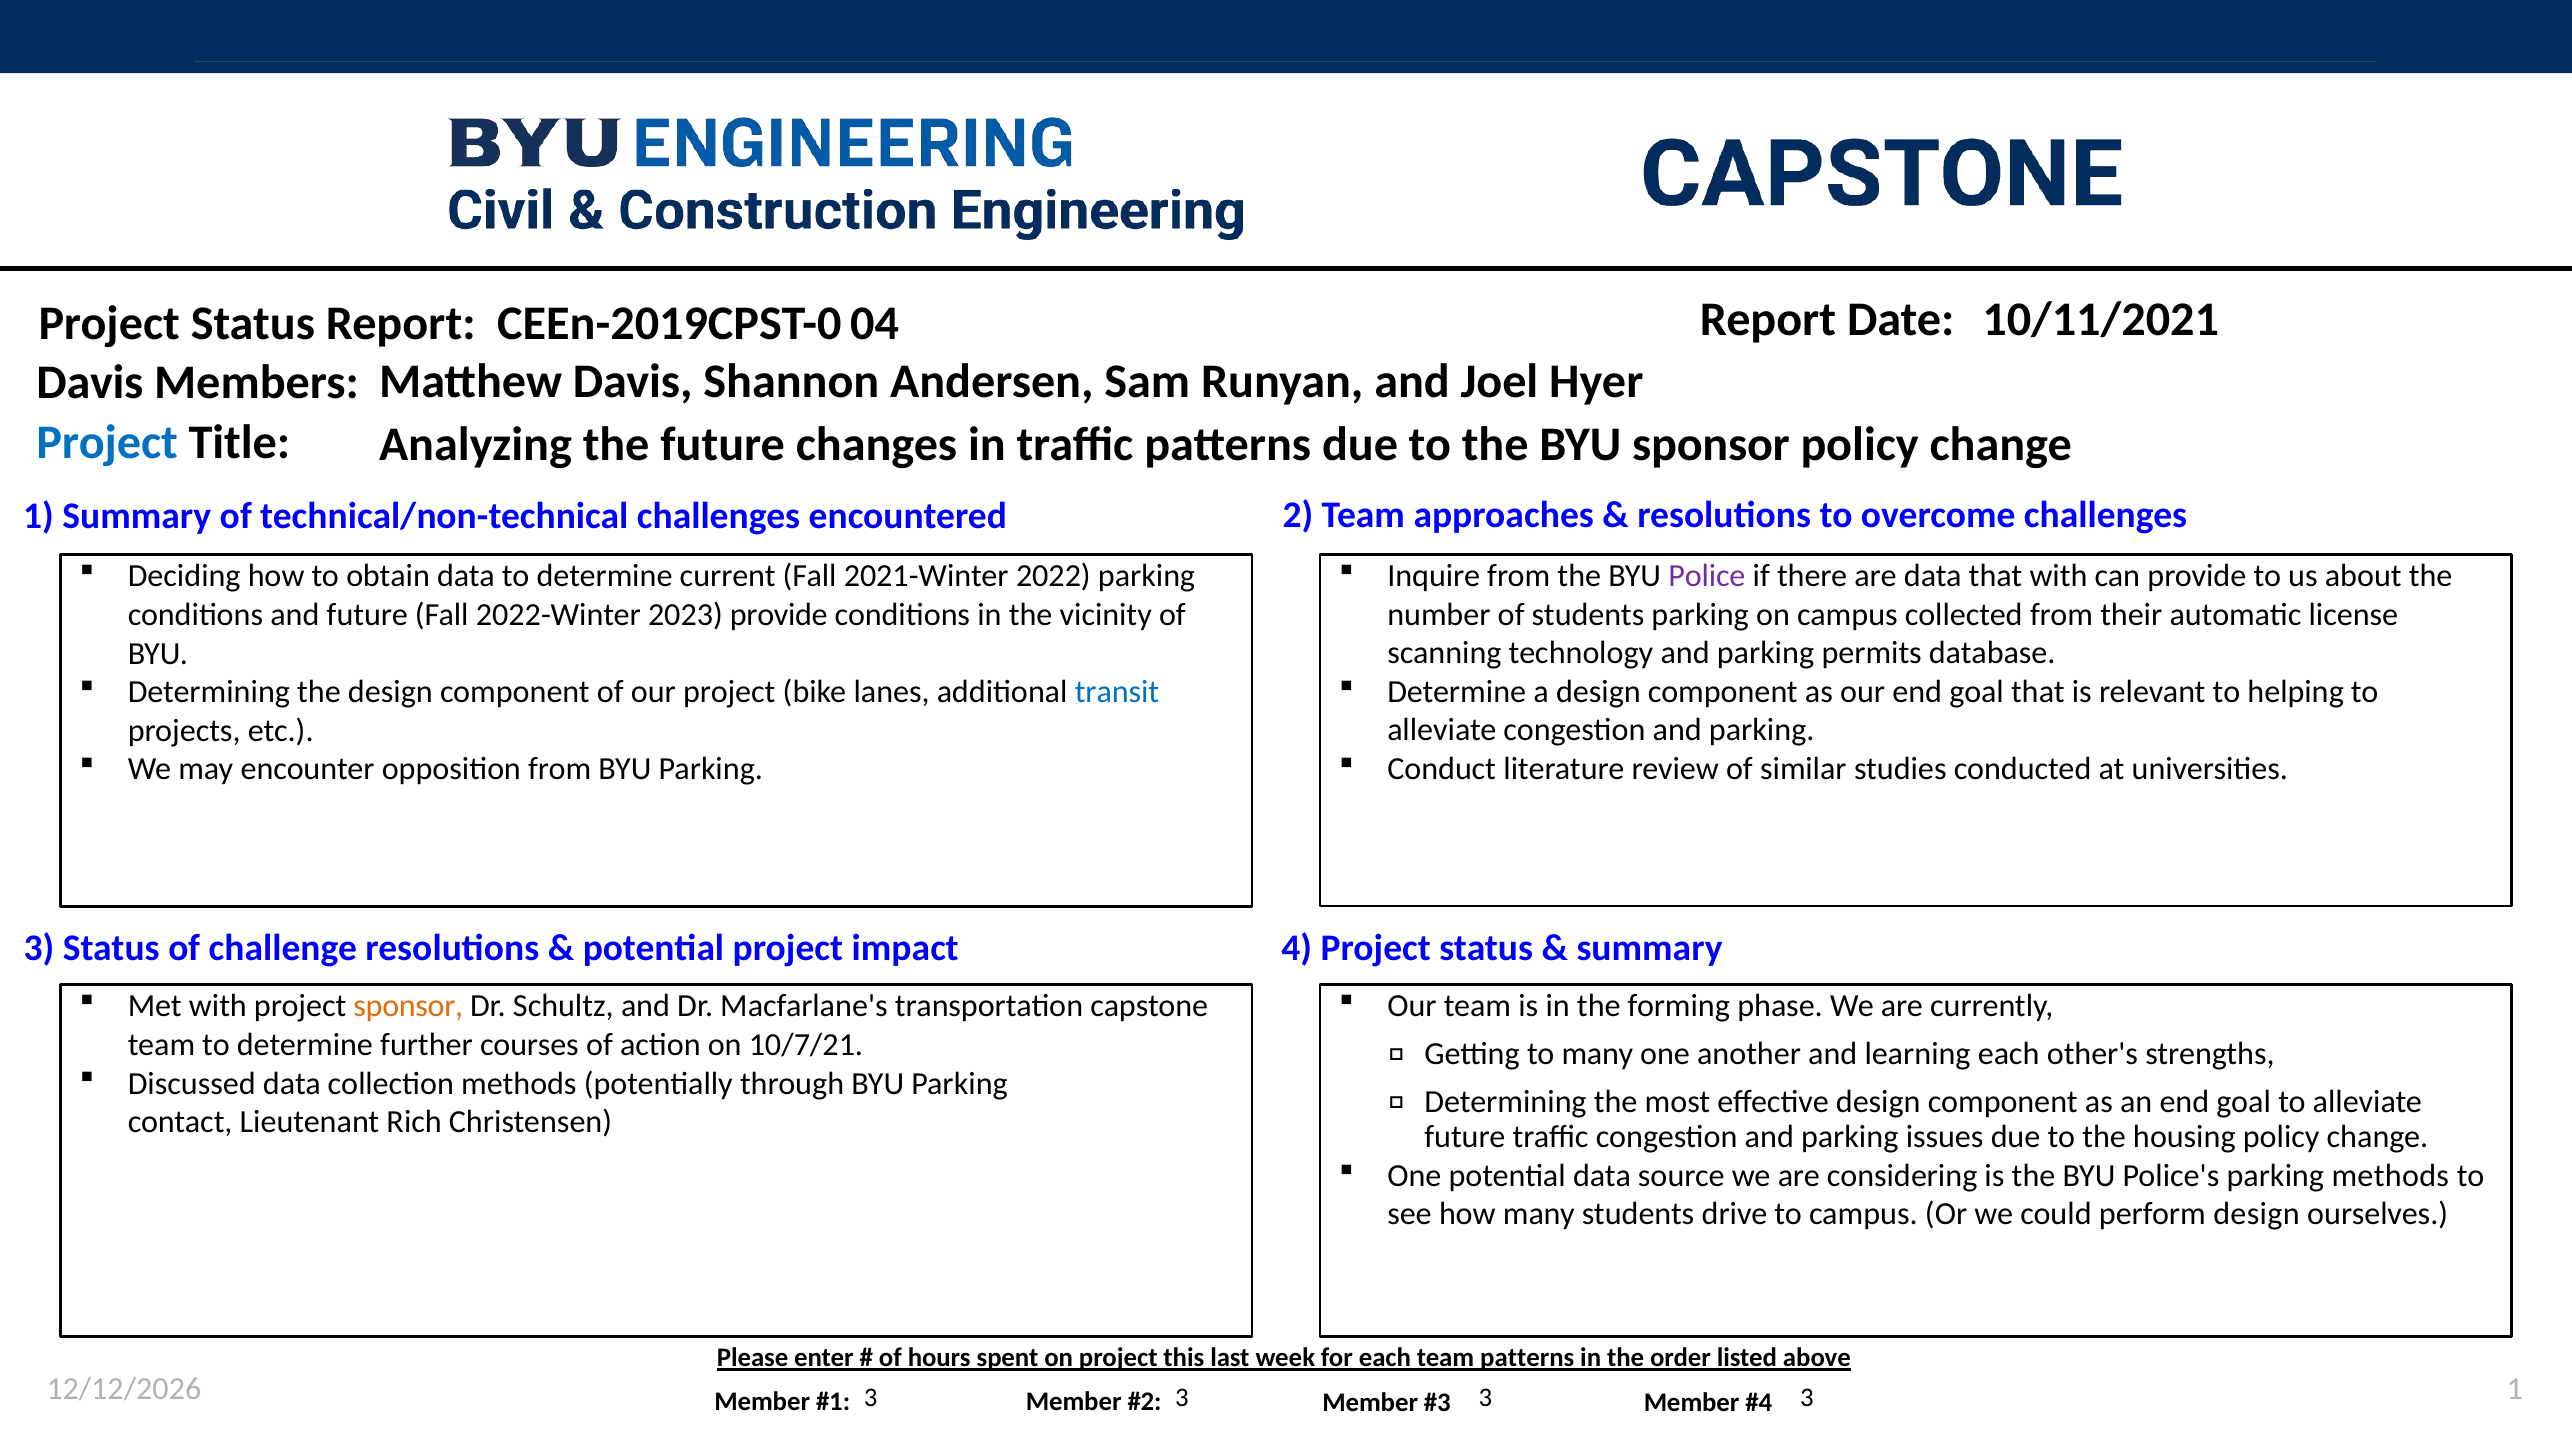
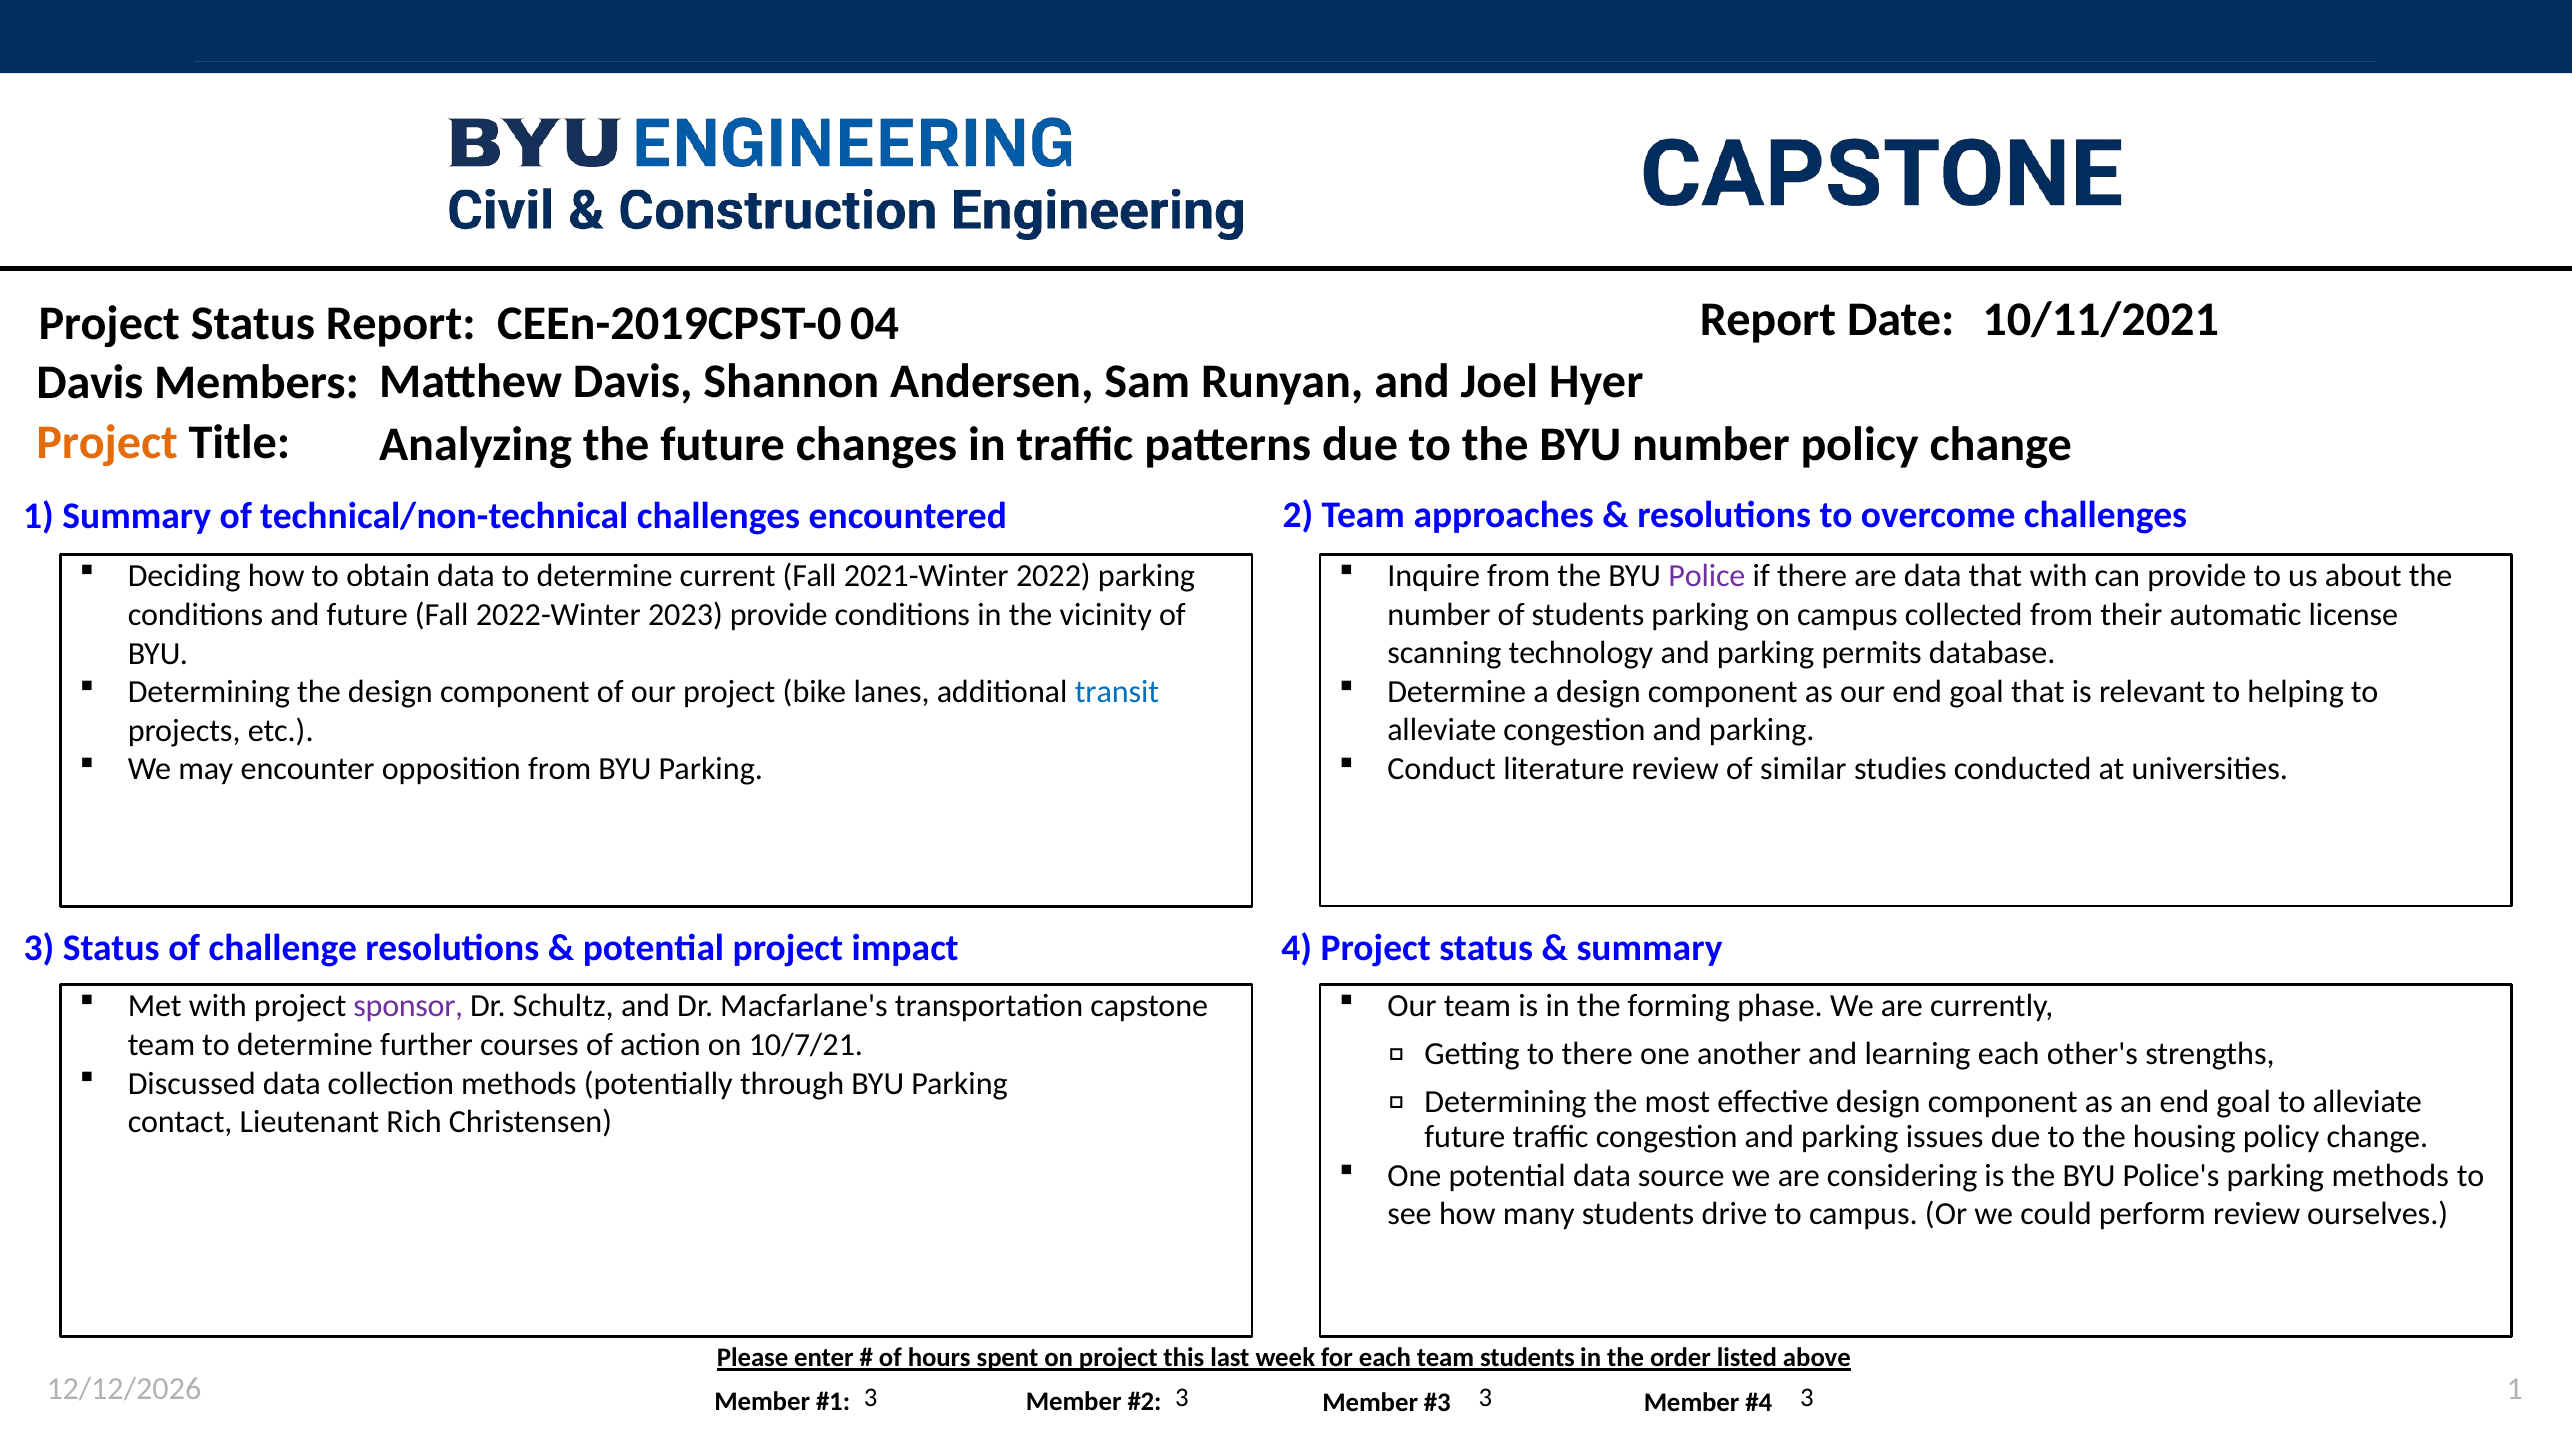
Project at (107, 443) colour: blue -> orange
BYU sponsor: sponsor -> number
sponsor at (408, 1006) colour: orange -> purple
to many: many -> there
perform design: design -> review
team patterns: patterns -> students
